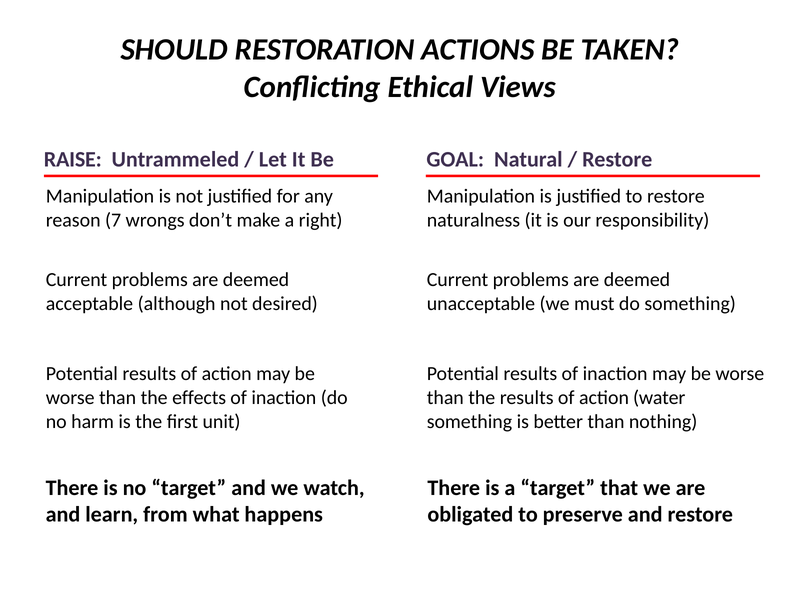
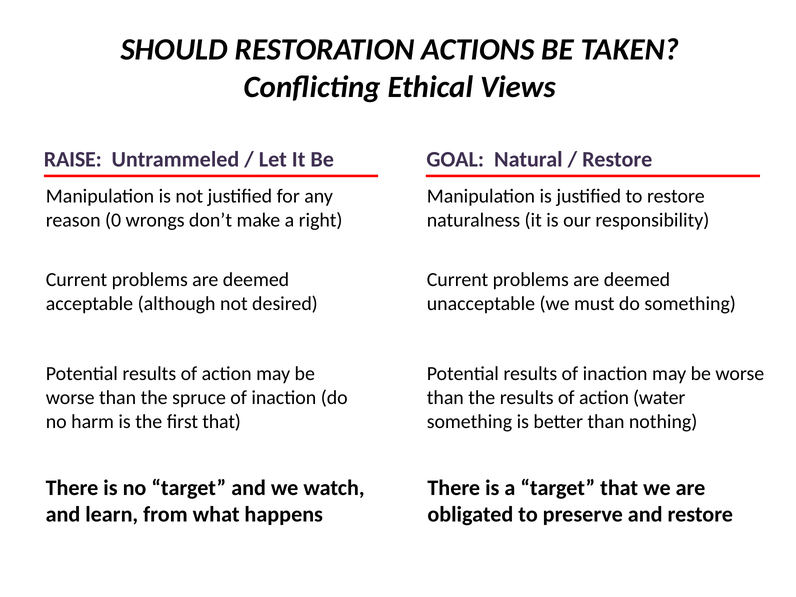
7: 7 -> 0
effects: effects -> spruce
first unit: unit -> that
